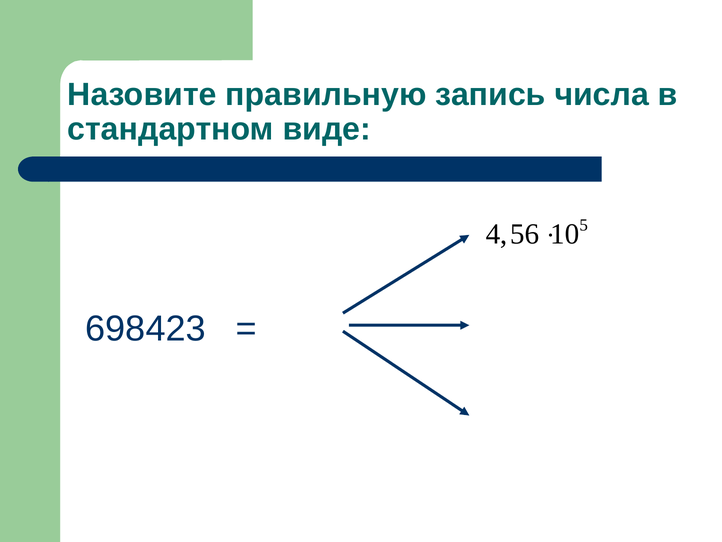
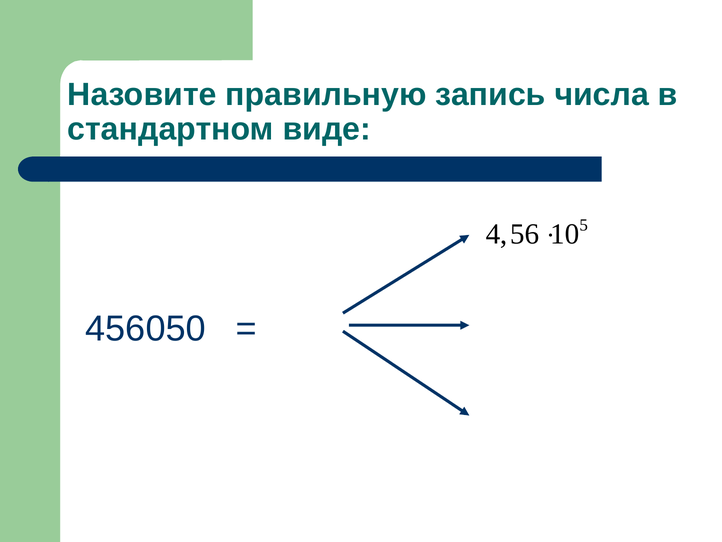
698423: 698423 -> 456050
